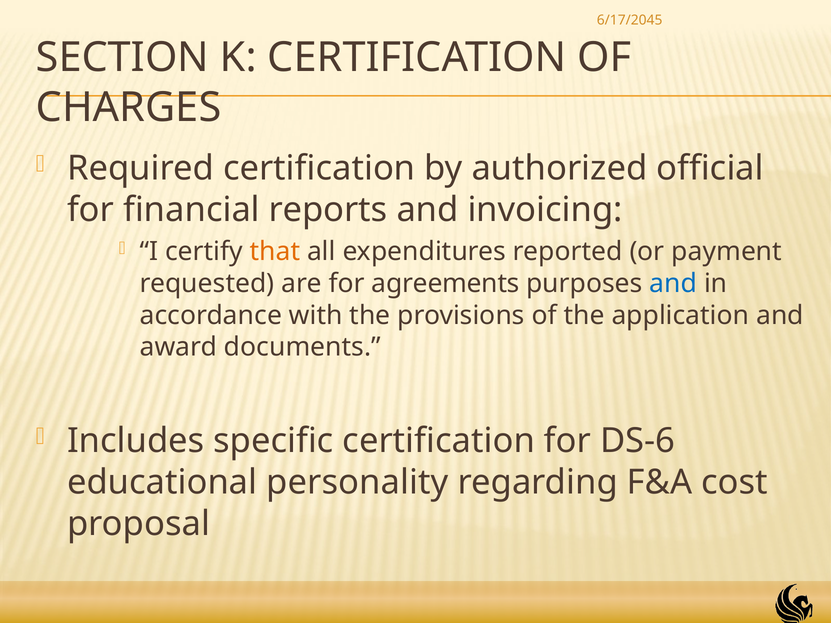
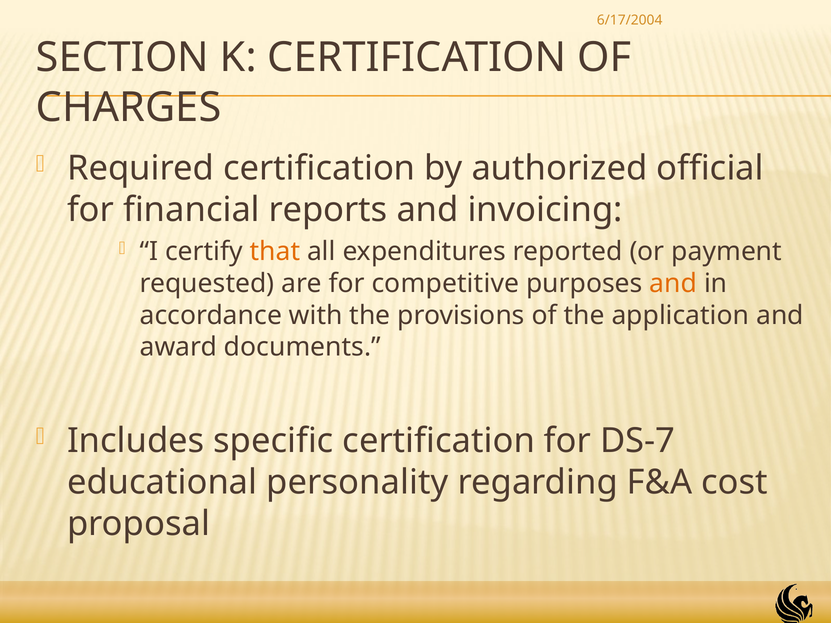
6/17/2045: 6/17/2045 -> 6/17/2004
agreements: agreements -> competitive
and at (673, 284) colour: blue -> orange
DS-6: DS-6 -> DS-7
